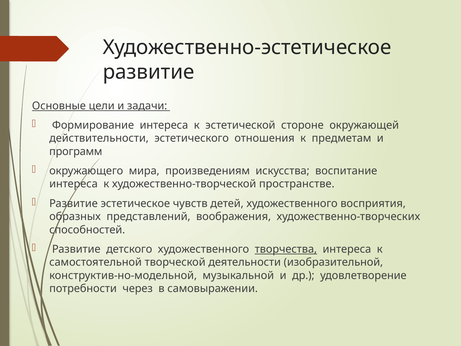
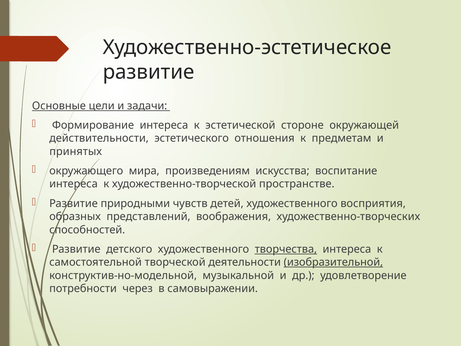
программ: программ -> принятых
эстетическое: эстетическое -> природными
изобразительной underline: none -> present
